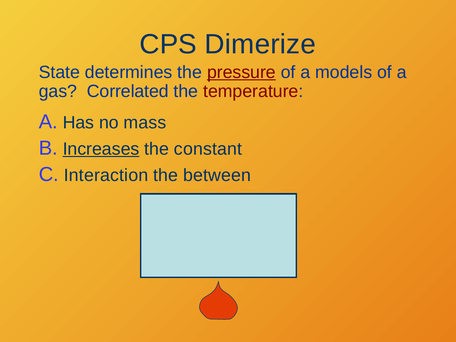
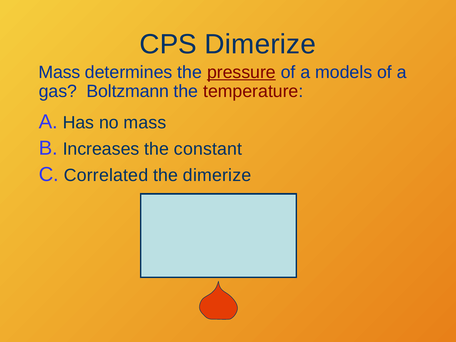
State at (59, 72): State -> Mass
Correlated: Correlated -> Boltzmann
Increases underline: present -> none
Interaction: Interaction -> Correlated
the between: between -> dimerize
